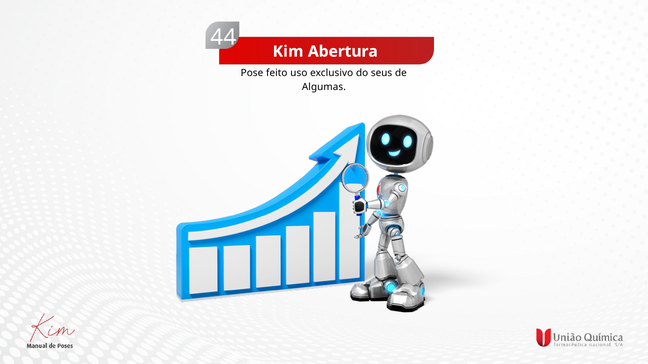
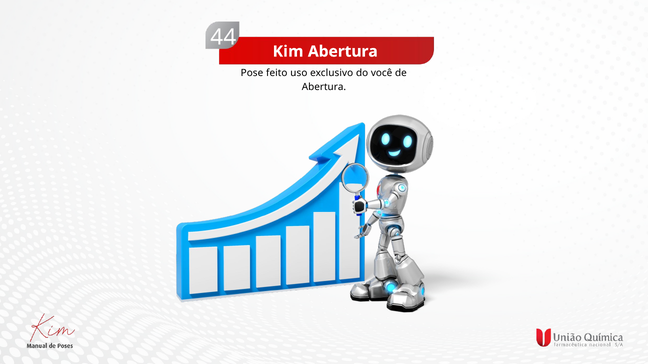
seus: seus -> você
Algumas at (324, 87): Algumas -> Abertura
